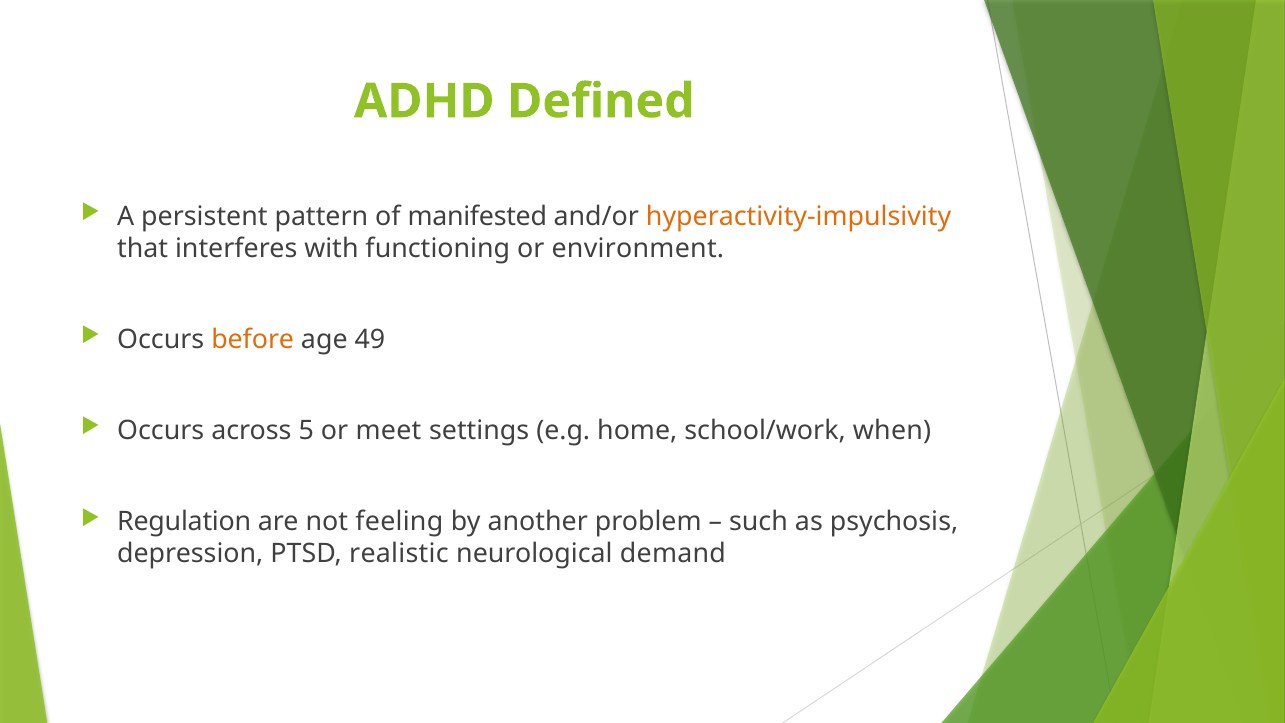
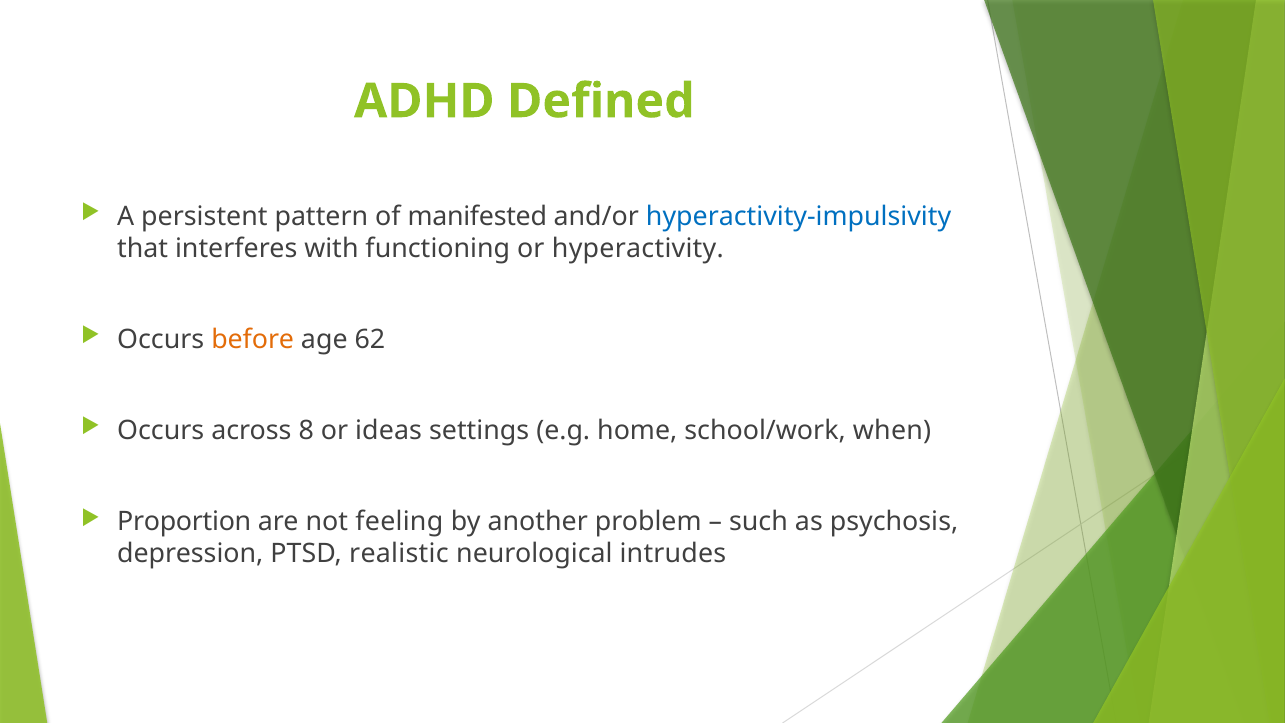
hyperactivity-impulsivity colour: orange -> blue
environment: environment -> hyperactivity
49: 49 -> 62
5: 5 -> 8
meet: meet -> ideas
Regulation: Regulation -> Proportion
demand: demand -> intrudes
